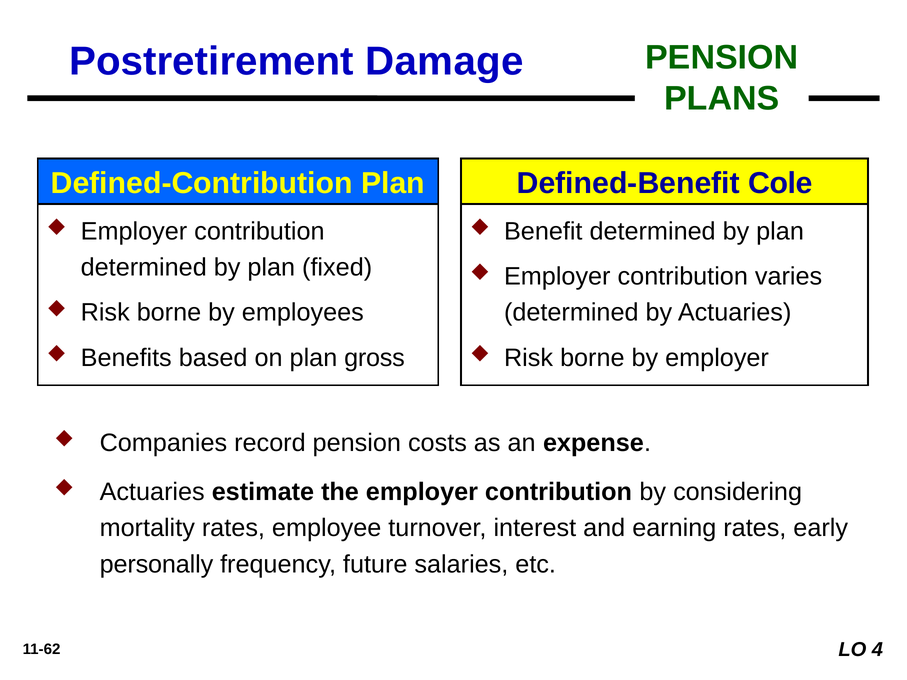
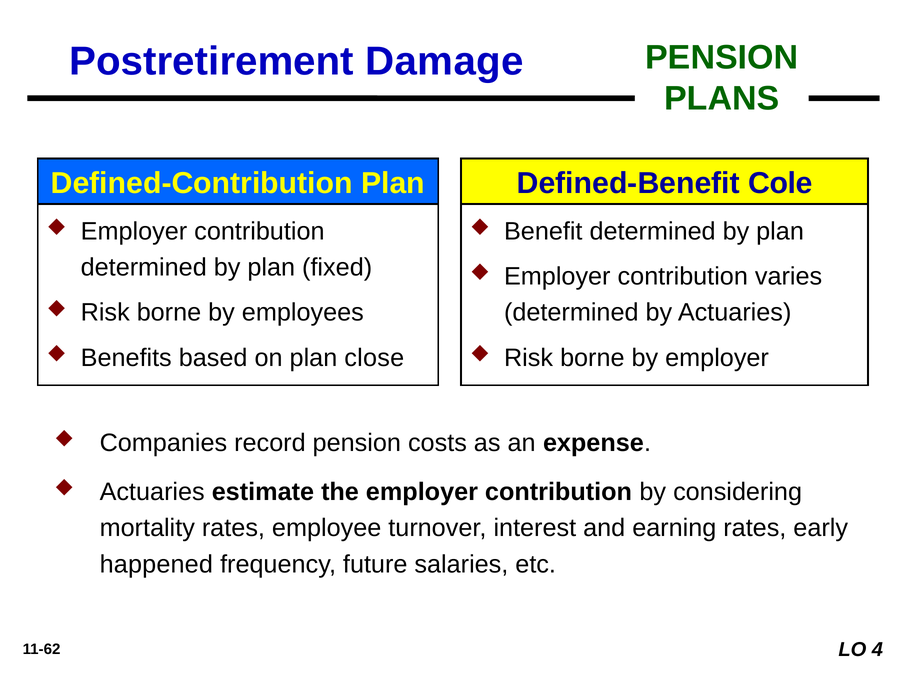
gross: gross -> close
personally: personally -> happened
